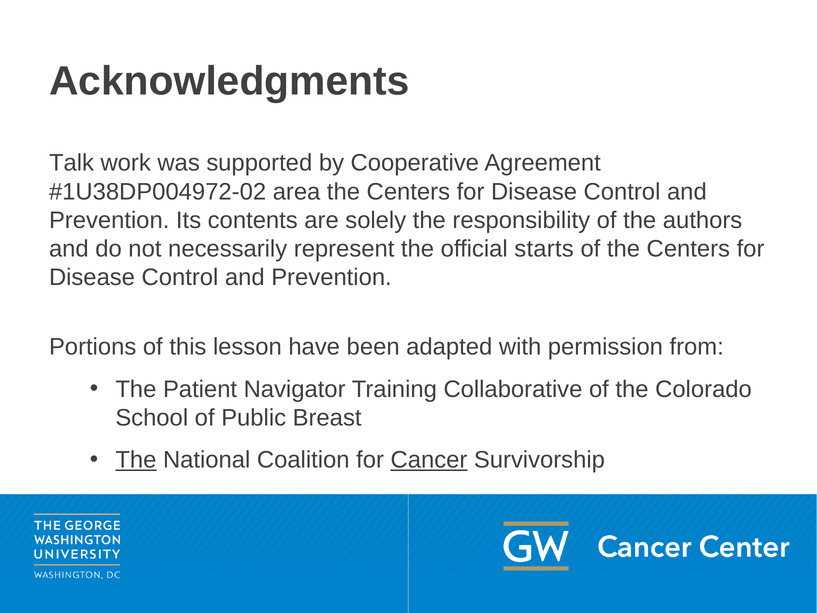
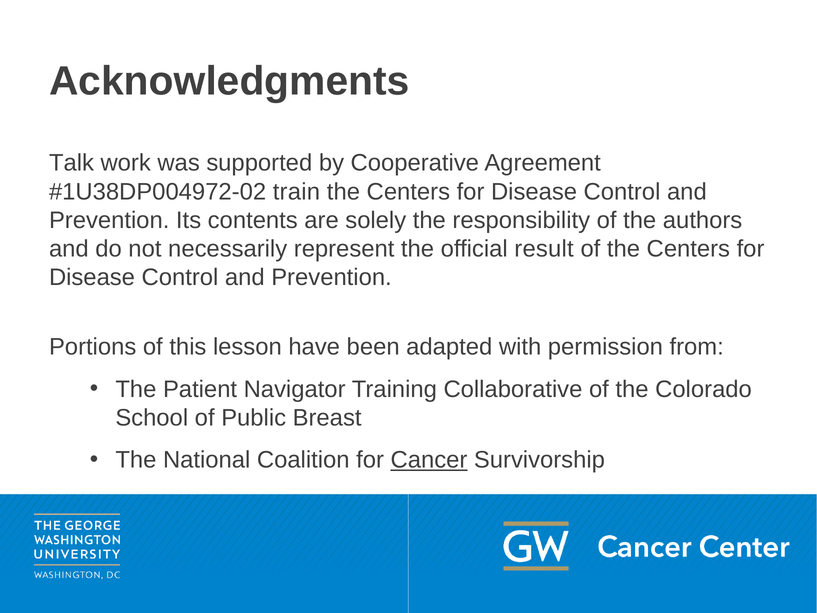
area: area -> train
starts: starts -> result
The at (136, 460) underline: present -> none
